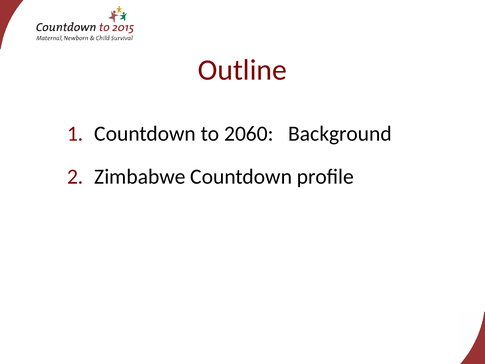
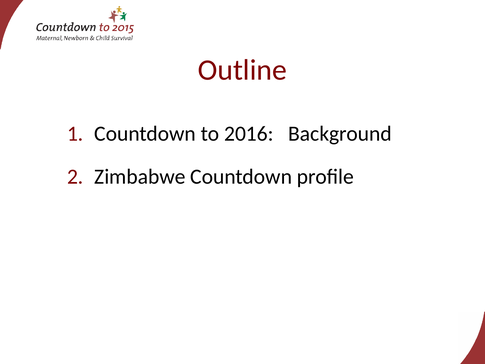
2060: 2060 -> 2016
